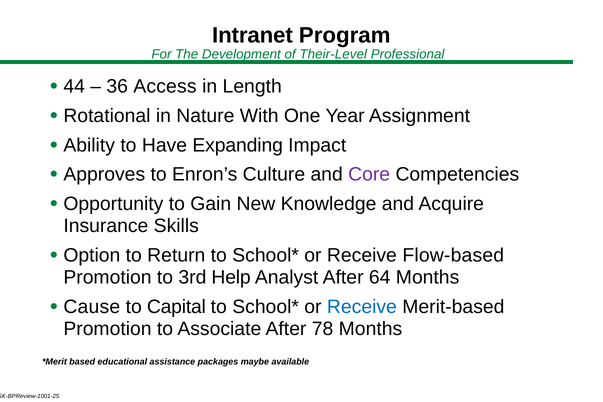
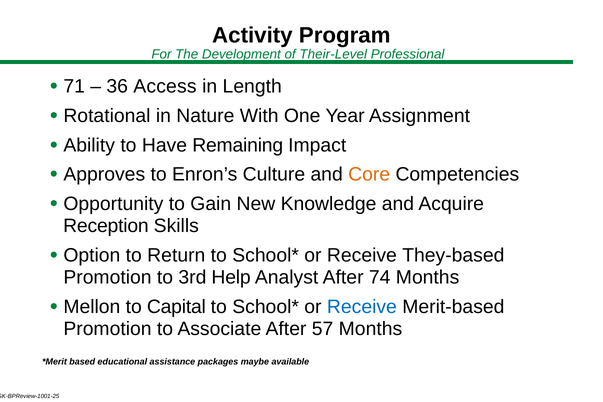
Intranet: Intranet -> Activity
44: 44 -> 71
Expanding: Expanding -> Remaining
Core colour: purple -> orange
Insurance: Insurance -> Reception
Flow-based: Flow-based -> They-based
64: 64 -> 74
Cause: Cause -> Mellon
78: 78 -> 57
